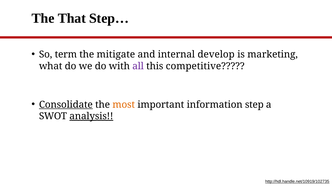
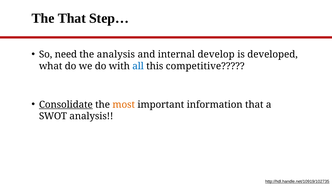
term: term -> need
the mitigate: mitigate -> analysis
marketing: marketing -> developed
all colour: purple -> blue
information step: step -> that
analysis at (91, 116) underline: present -> none
